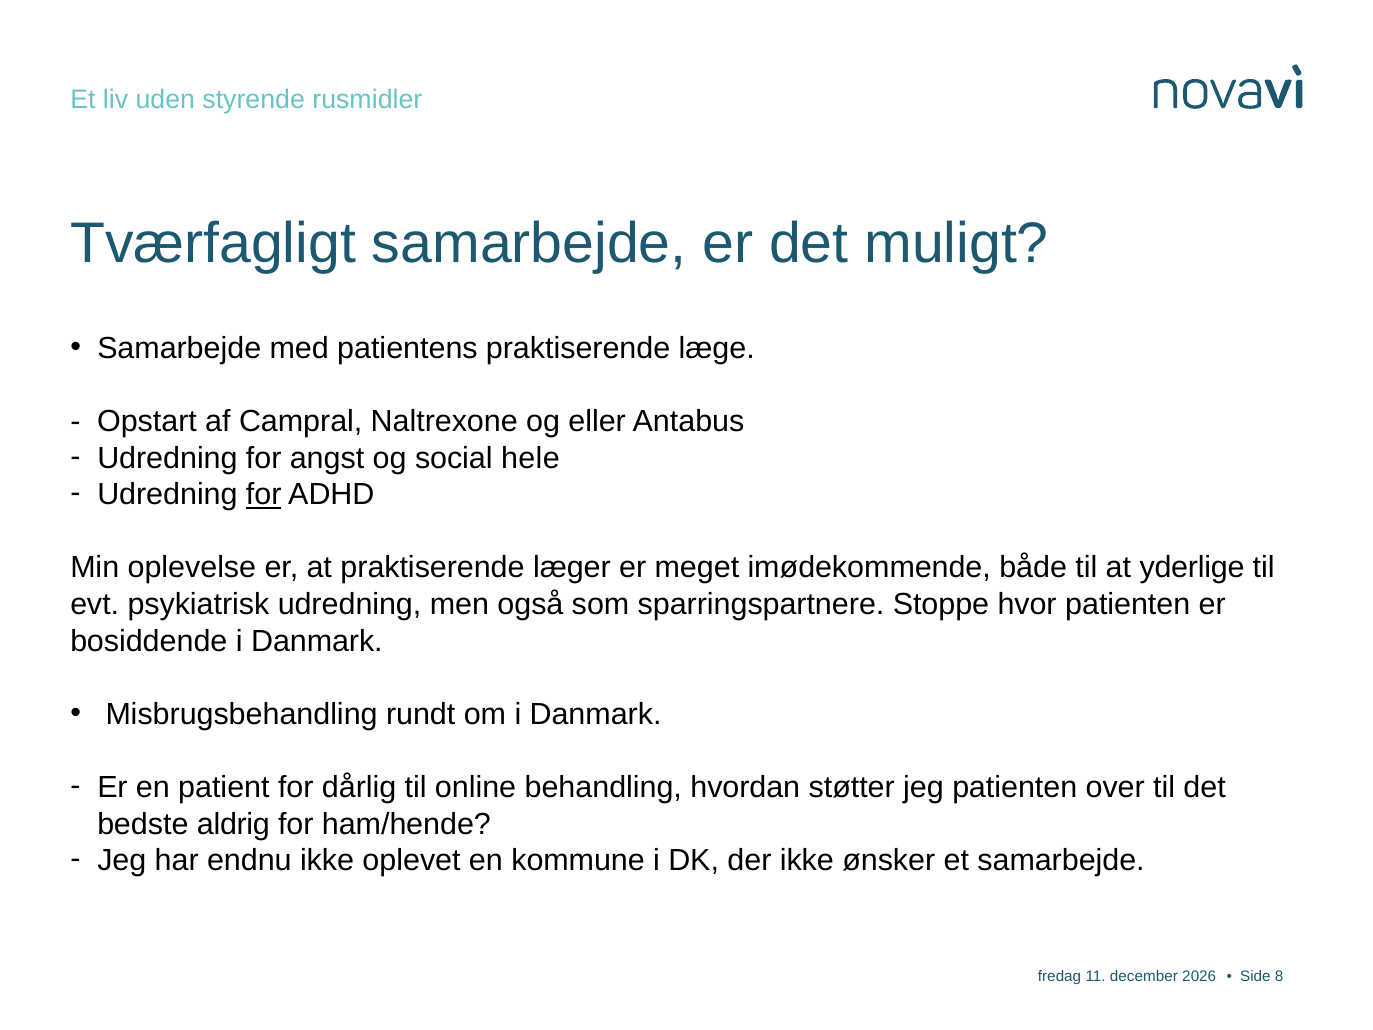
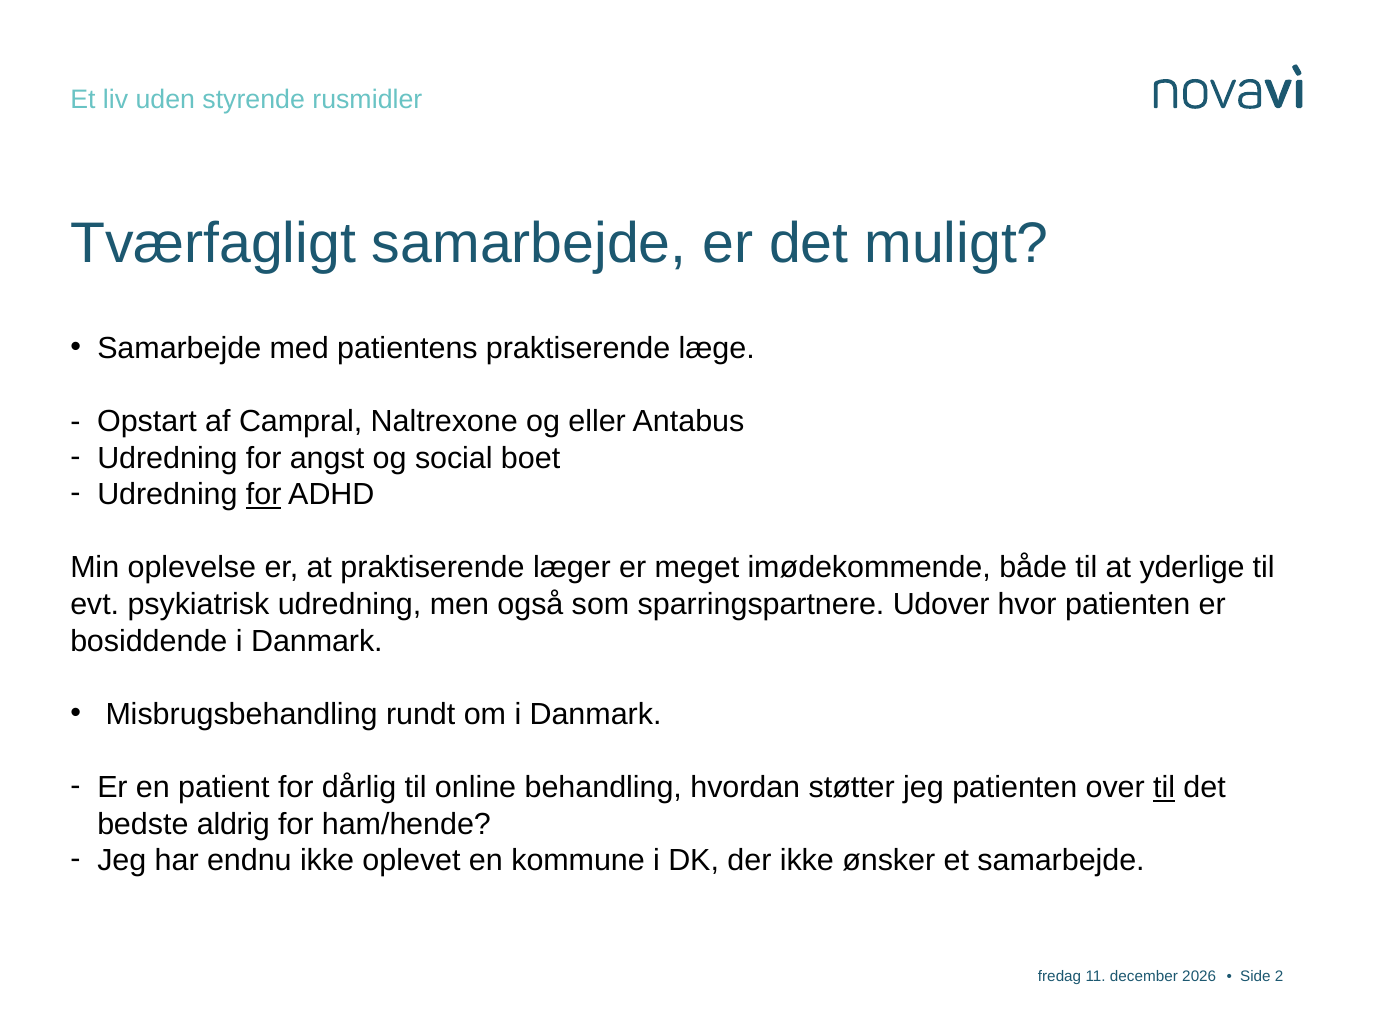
hele: hele -> boet
Stoppe: Stoppe -> Udover
til at (1164, 787) underline: none -> present
8: 8 -> 2
